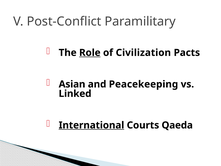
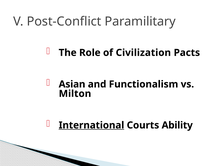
Role underline: present -> none
Peacekeeping: Peacekeeping -> Functionalism
Linked: Linked -> Milton
Qaeda: Qaeda -> Ability
